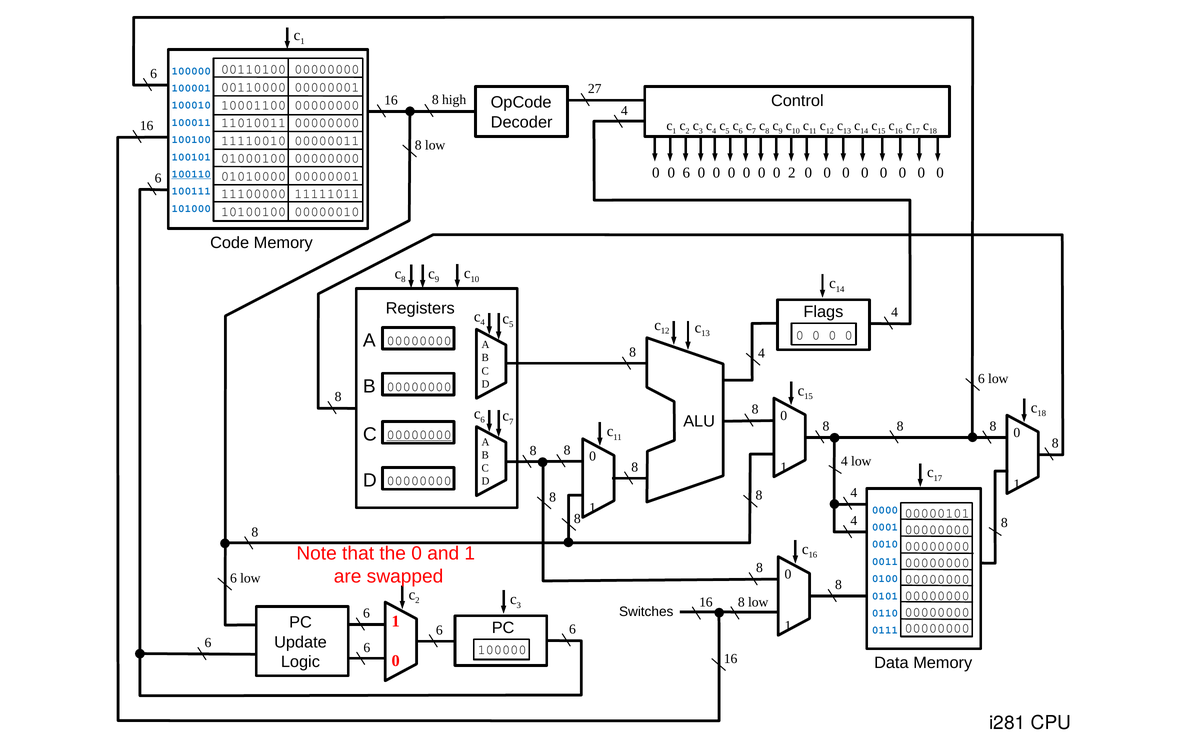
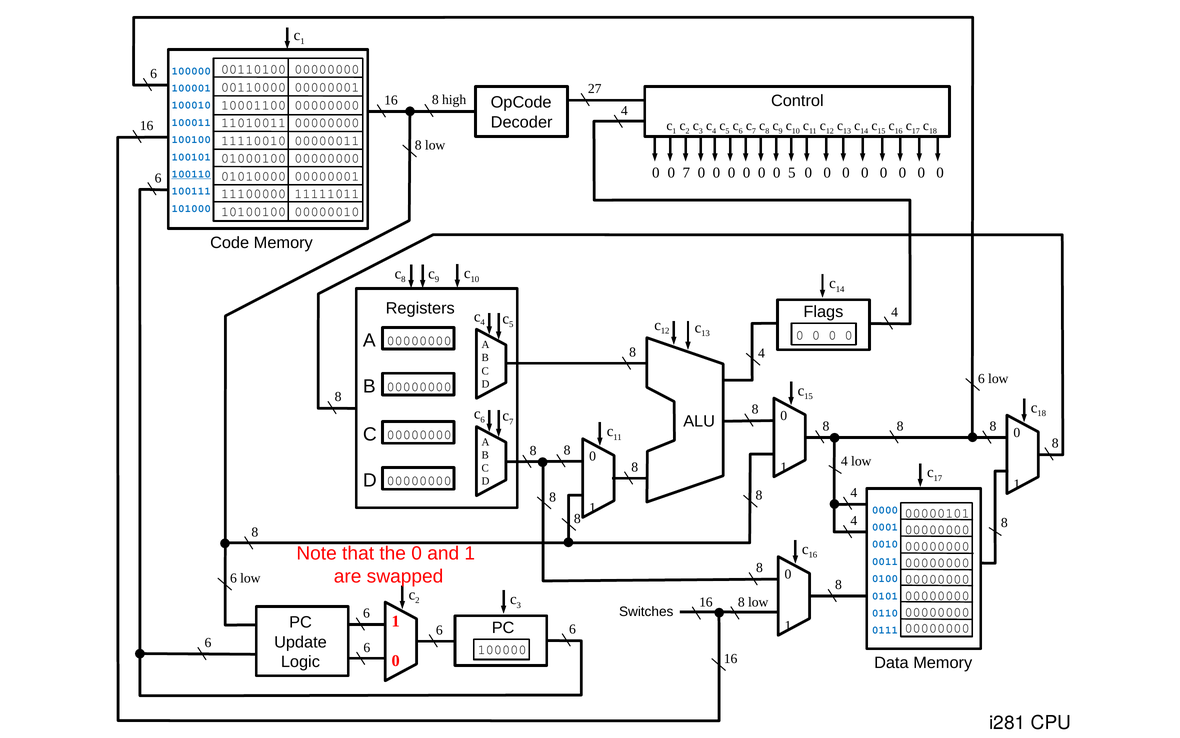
0 6: 6 -> 7
0 2: 2 -> 5
00000000 at (419, 435) underline: present -> none
